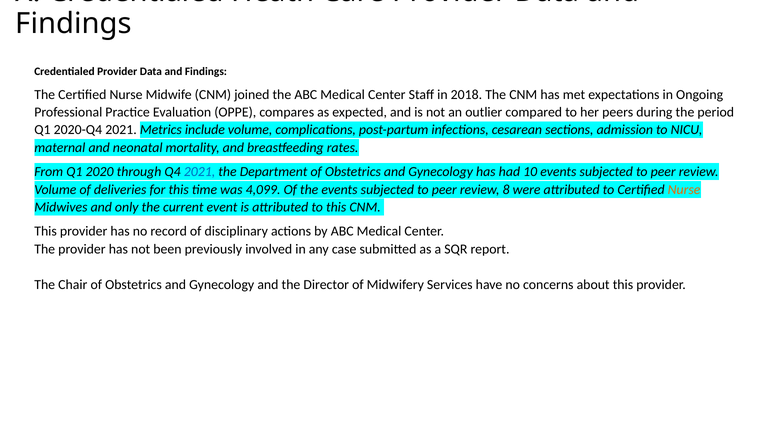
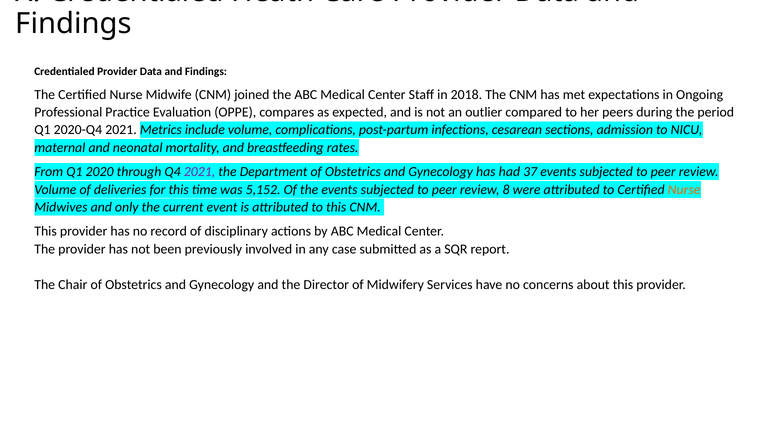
2021 at (200, 172) colour: blue -> purple
10: 10 -> 37
4,099: 4,099 -> 5,152
